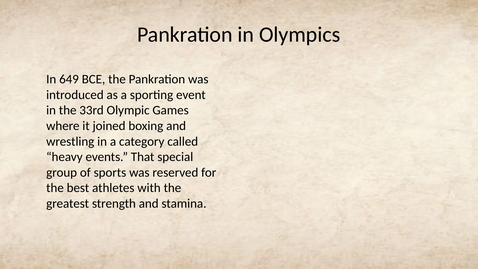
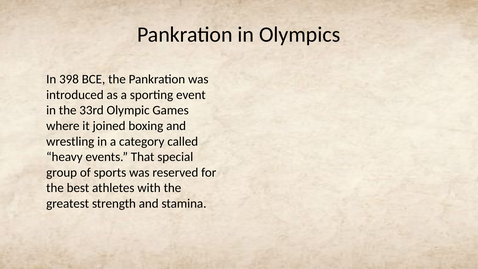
649: 649 -> 398
